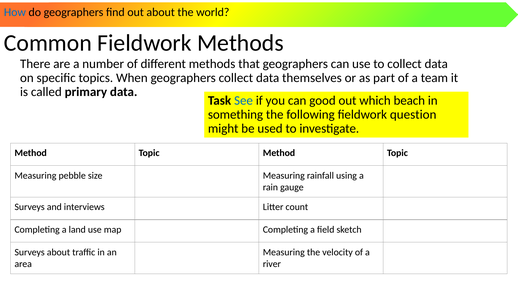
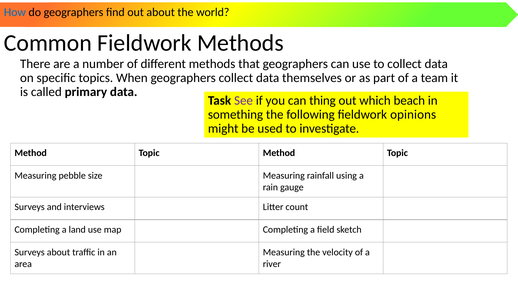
See colour: blue -> purple
good: good -> thing
question: question -> opinions
